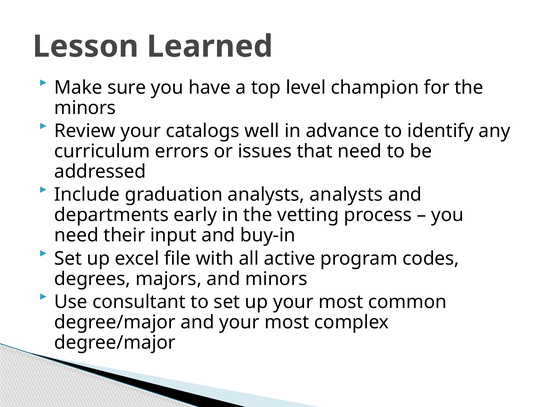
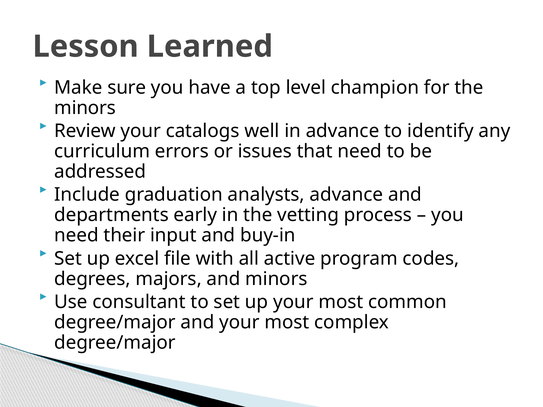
analysts analysts: analysts -> advance
